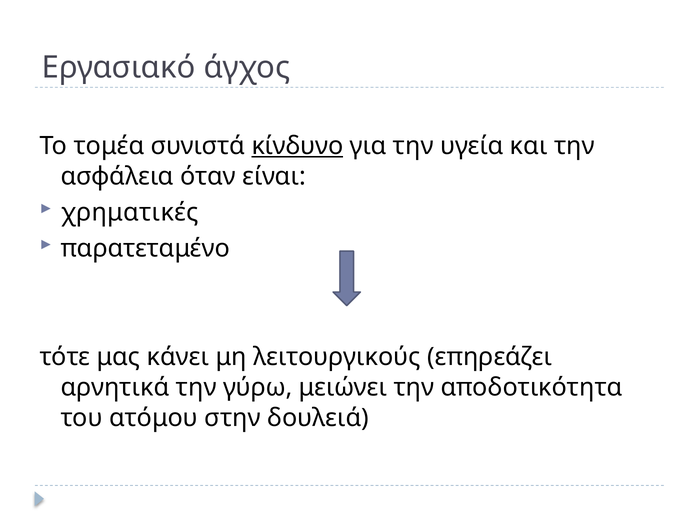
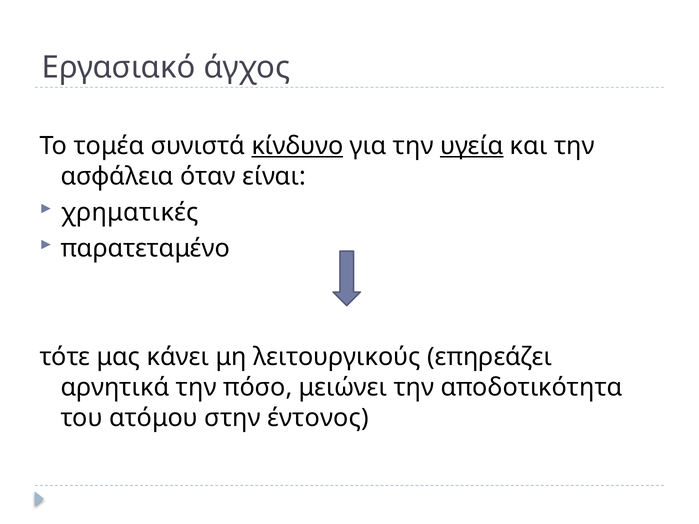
υγεία underline: none -> present
γύρω: γύρω -> πόσο
δουλειά: δουλειά -> έντονος
